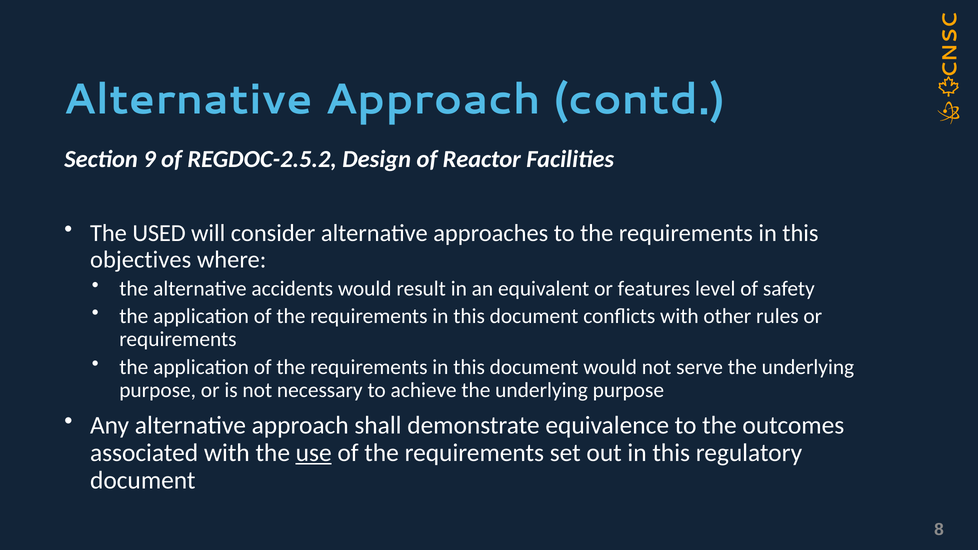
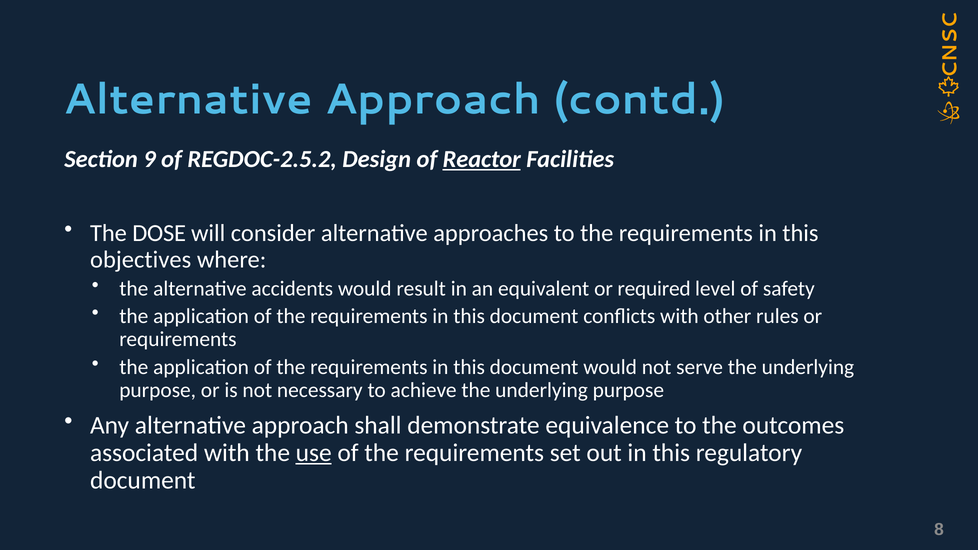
Reactor underline: none -> present
USED: USED -> DOSE
features: features -> required
